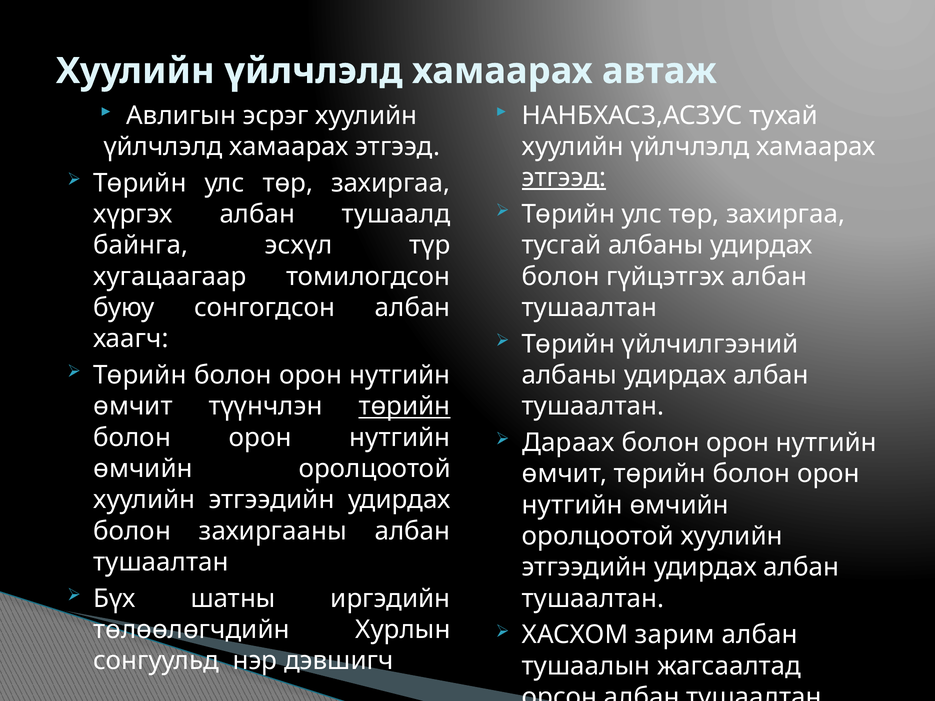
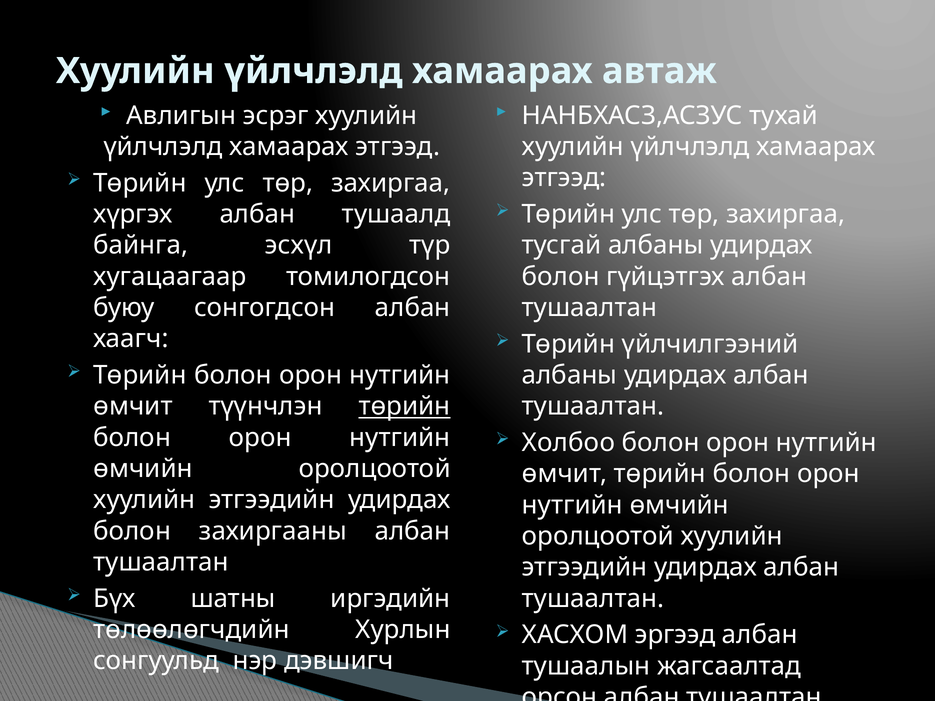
этгээд at (564, 178) underline: present -> none
Дараах: Дараах -> Холбоо
зарим: зарим -> эргээд
